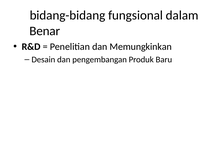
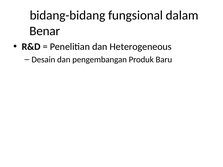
Memungkinkan: Memungkinkan -> Heterogeneous
